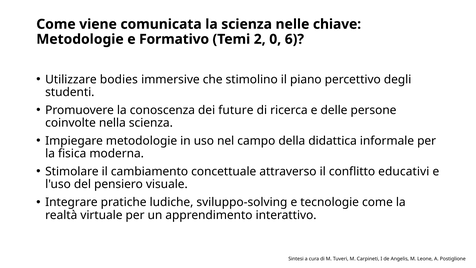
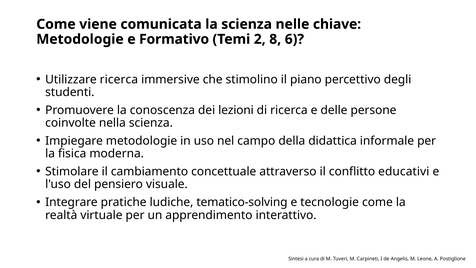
0: 0 -> 8
Utilizzare bodies: bodies -> ricerca
future: future -> lezioni
sviluppo-solving: sviluppo-solving -> tematico-solving
